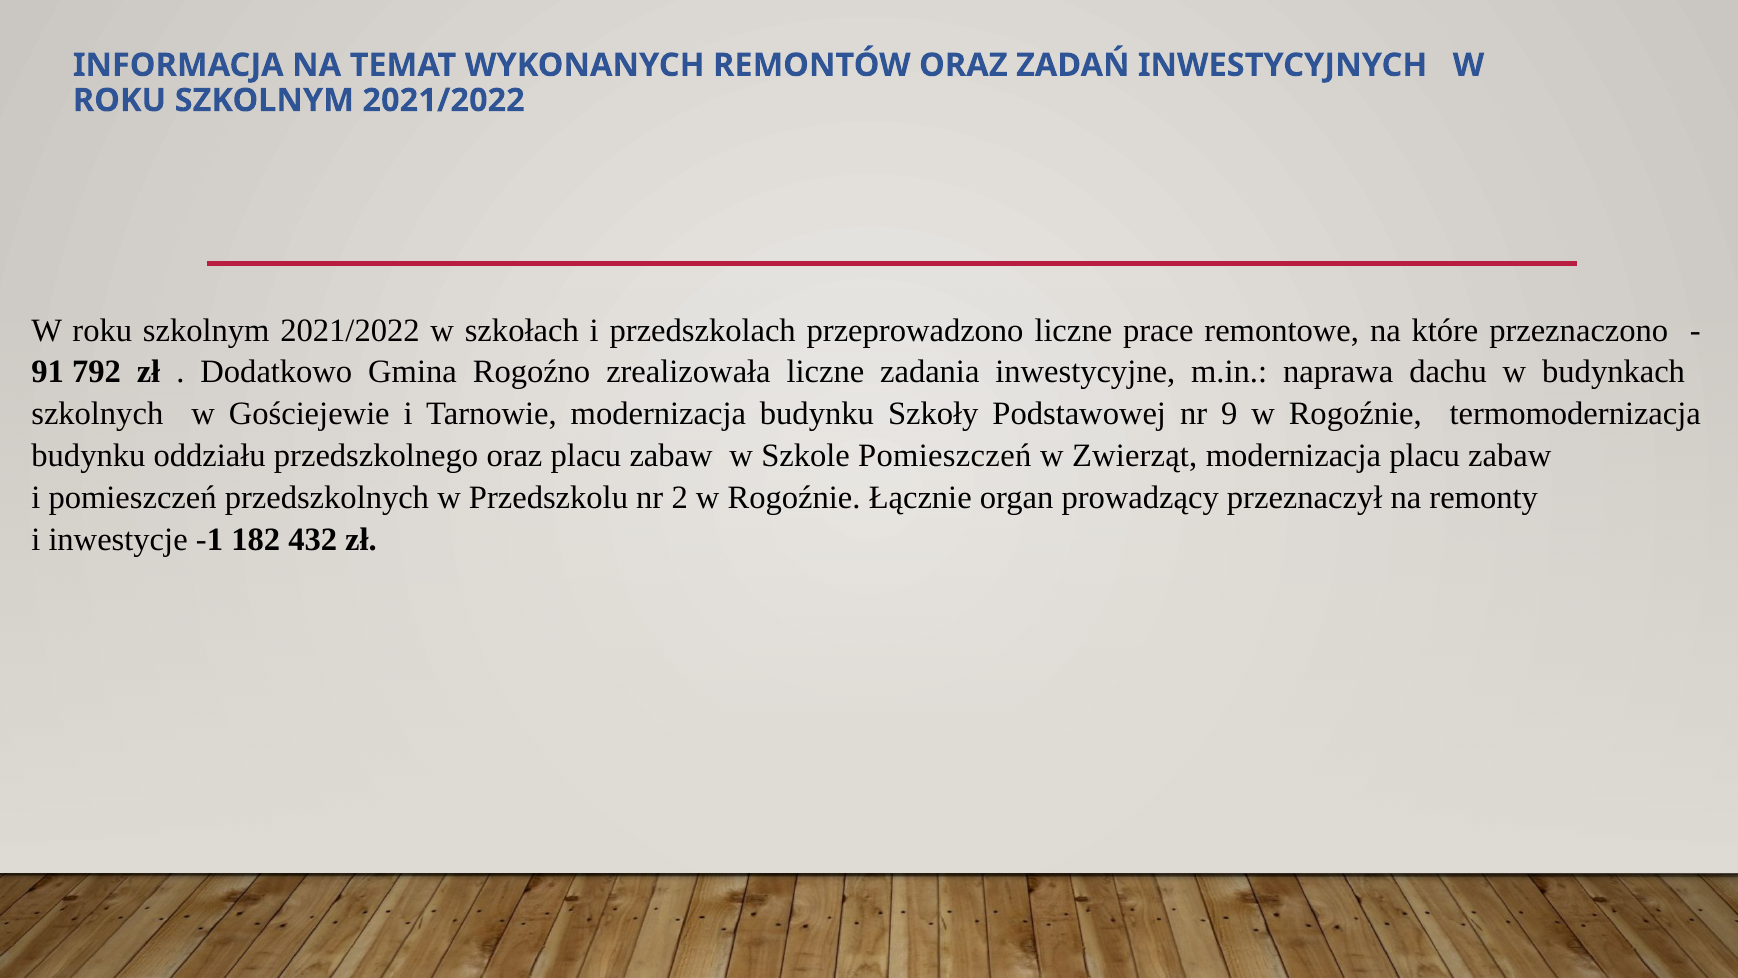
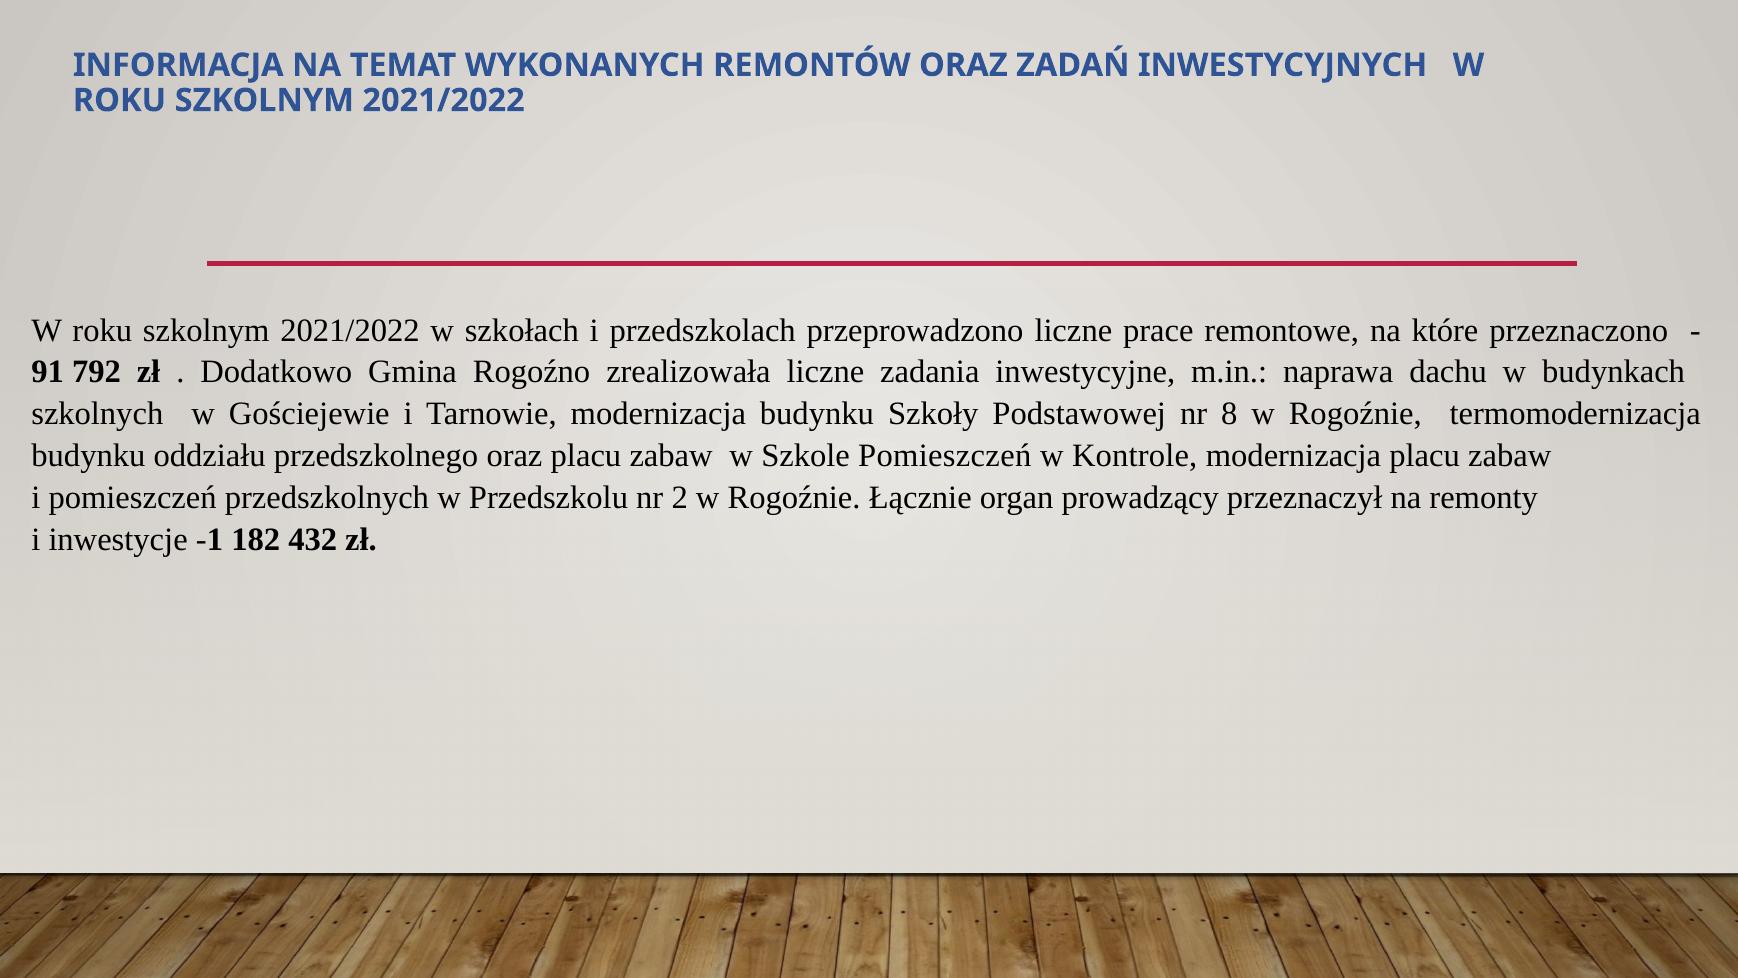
9: 9 -> 8
Zwierząt: Zwierząt -> Kontrole
